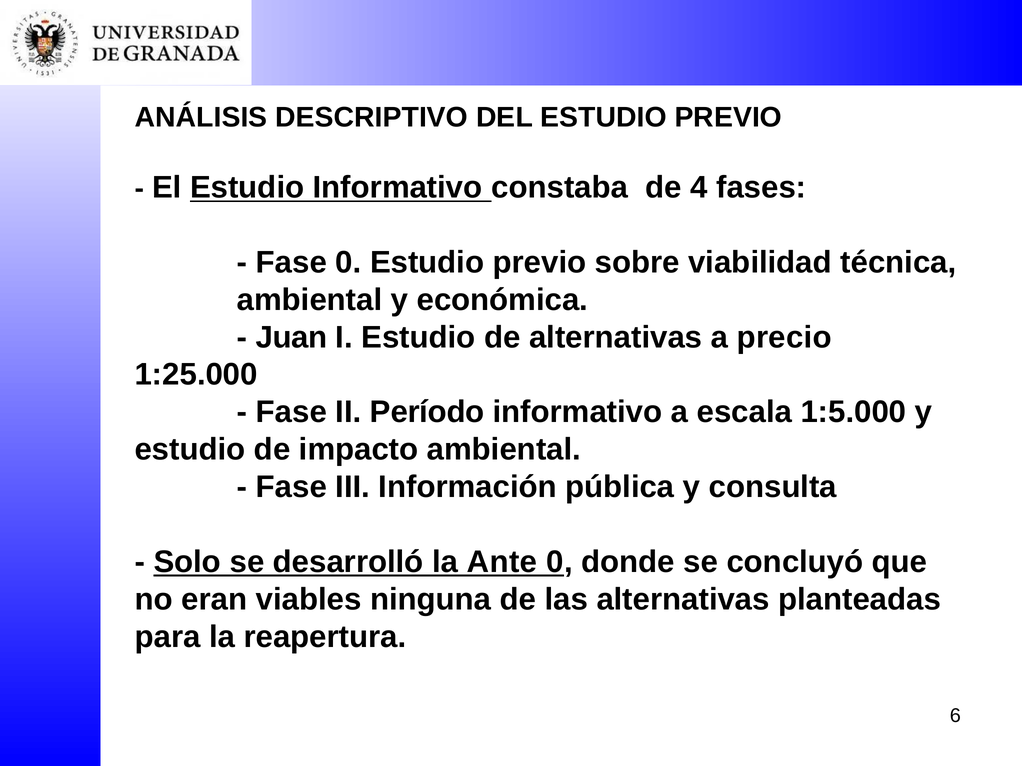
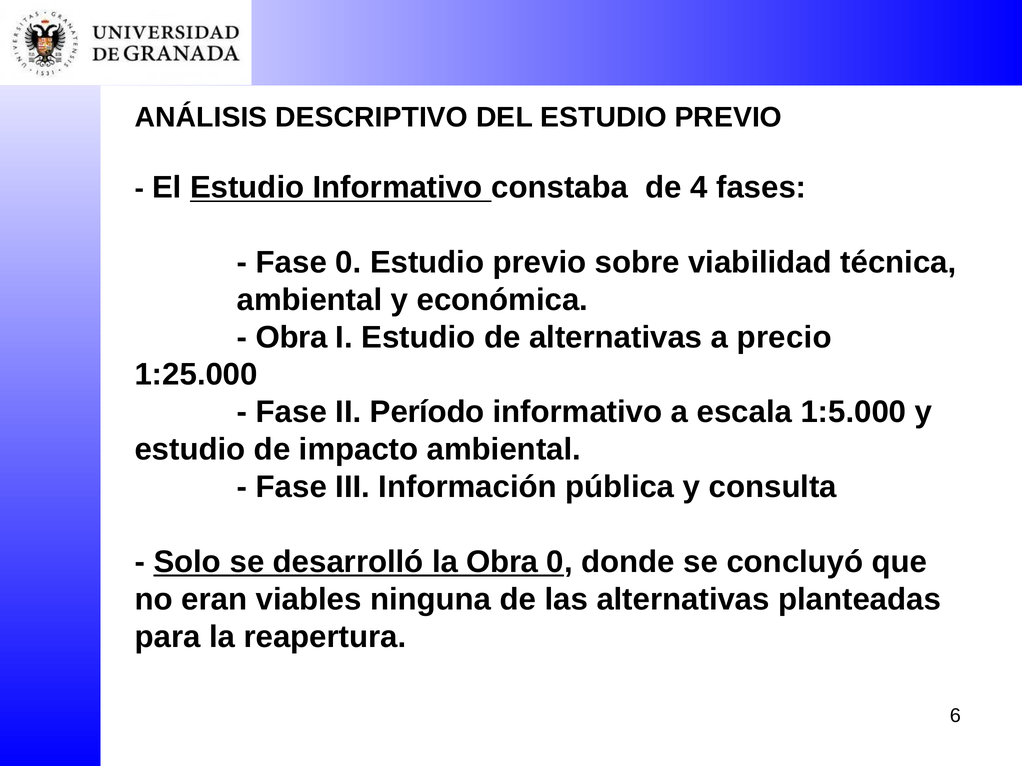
Juan at (292, 337): Juan -> Obra
la Ante: Ante -> Obra
